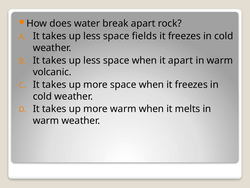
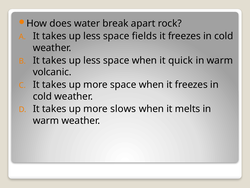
it apart: apart -> quick
more warm: warm -> slows
